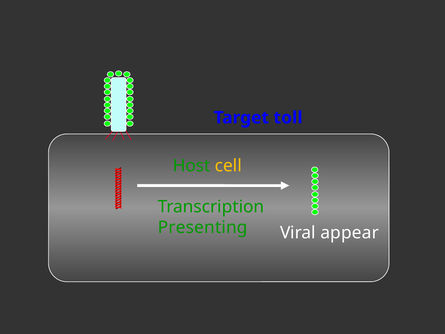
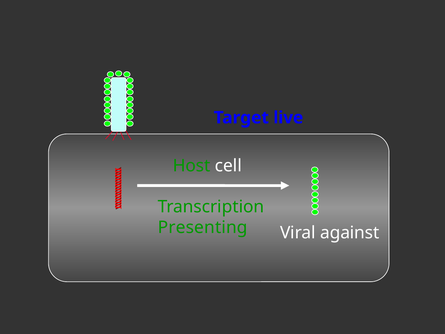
toll: toll -> live
cell colour: yellow -> white
appear: appear -> against
